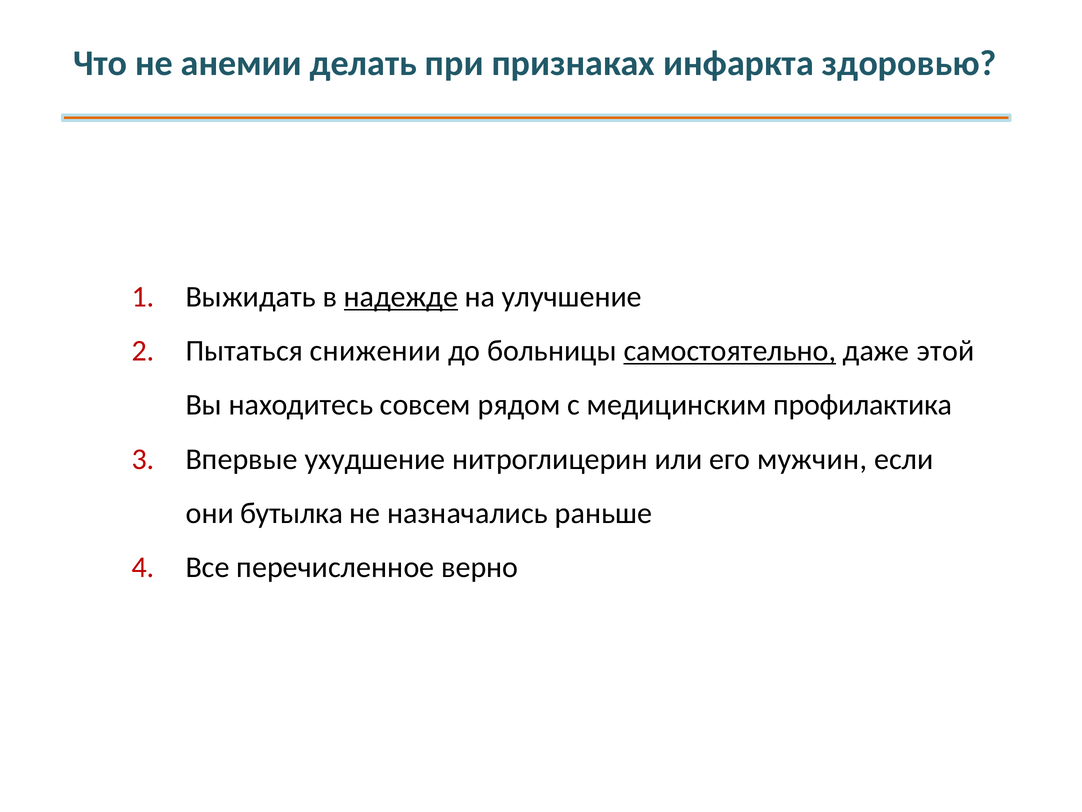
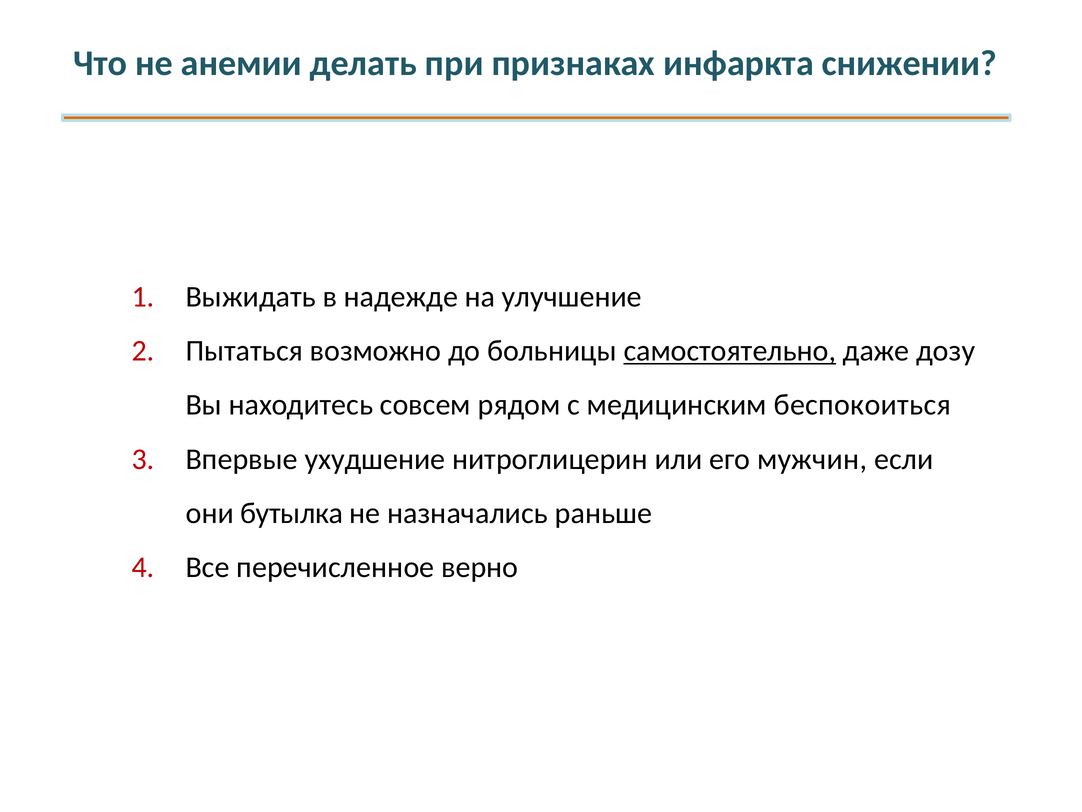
здоровью: здоровью -> снижении
надежде underline: present -> none
снижении: снижении -> возможно
этой: этой -> дозу
профилактика: профилактика -> беспокоиться
